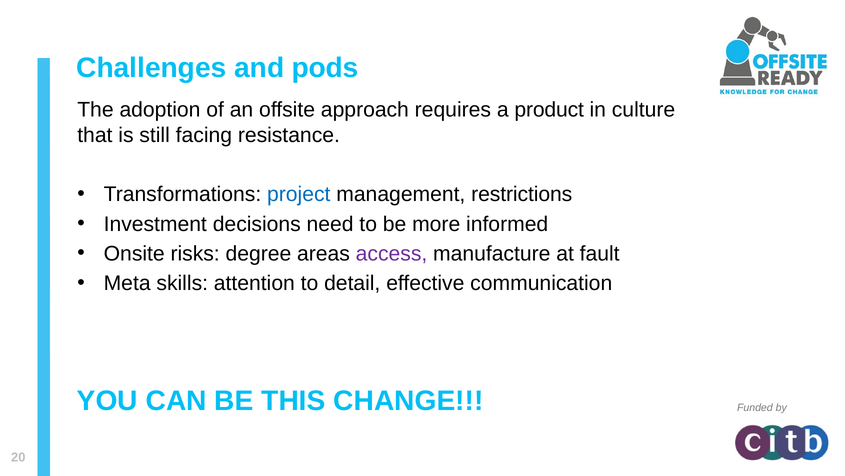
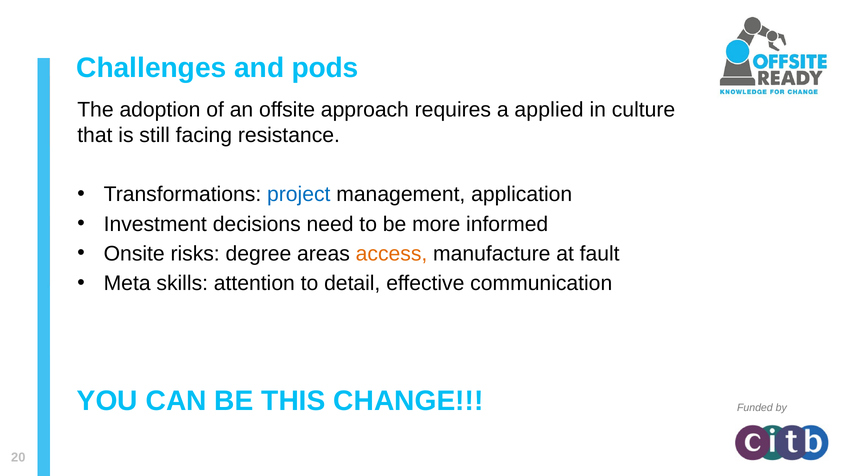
product: product -> applied
restrictions: restrictions -> application
access colour: purple -> orange
